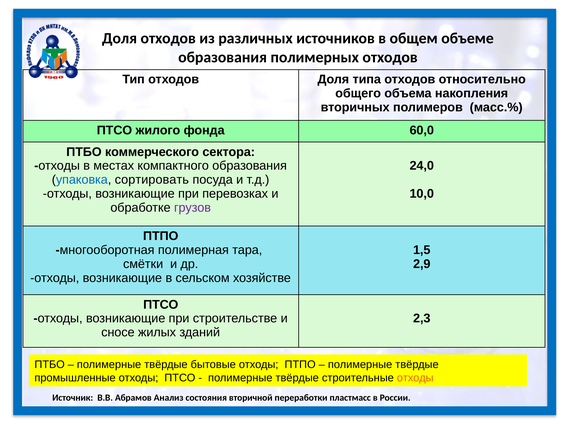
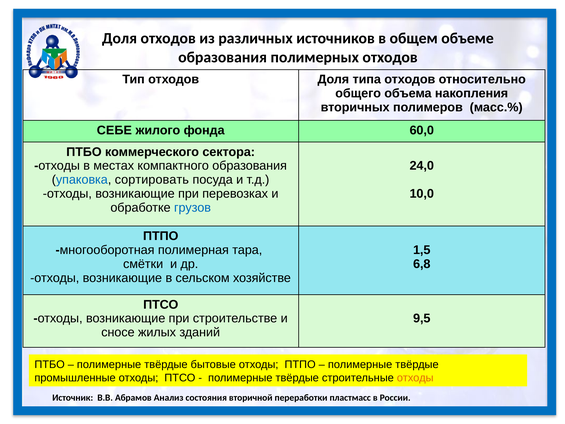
ПТСО at (114, 130): ПТСО -> СЕБЕ
грузов colour: purple -> blue
2,9: 2,9 -> 6,8
2,3: 2,3 -> 9,5
